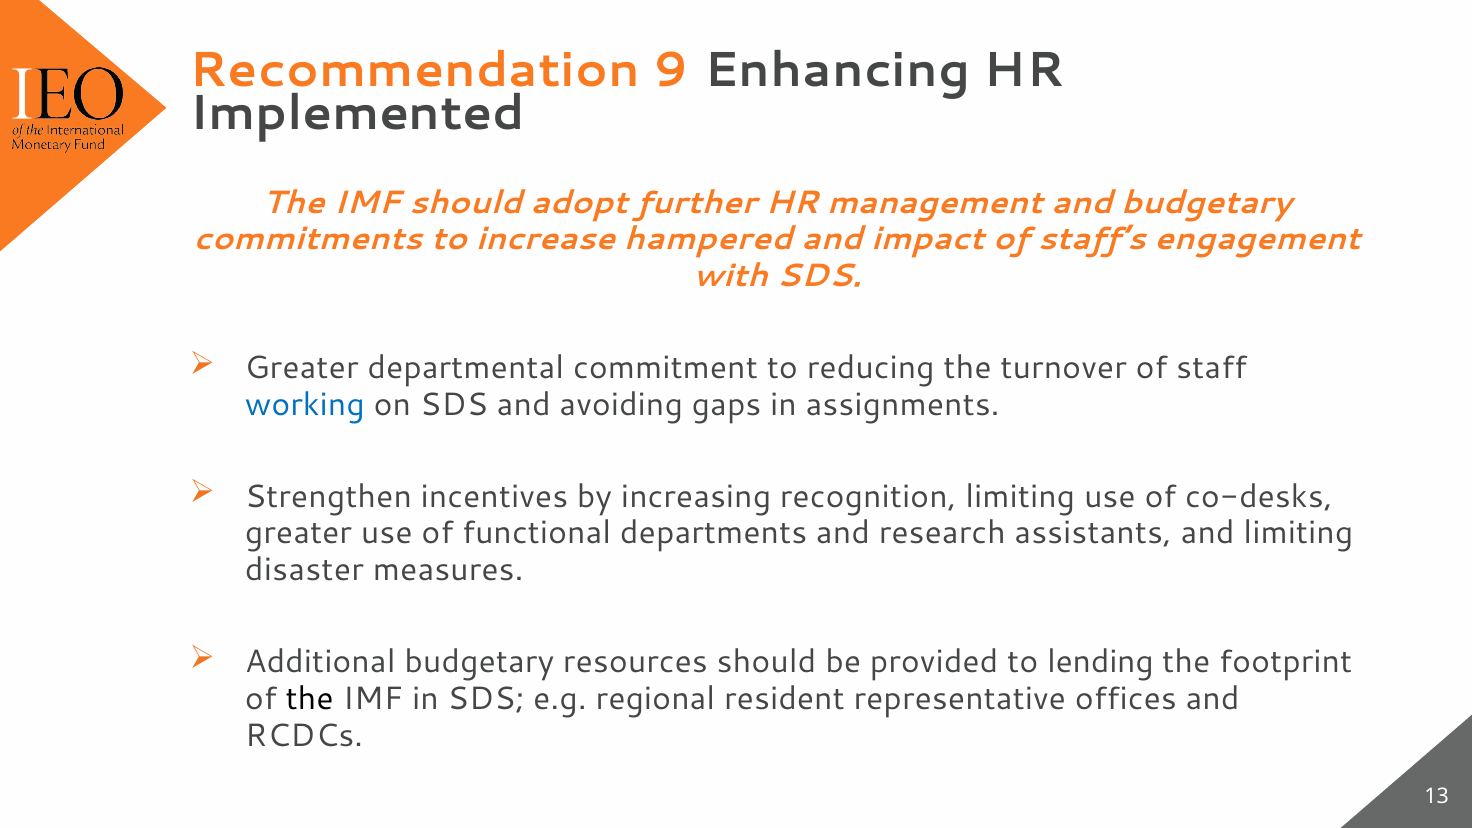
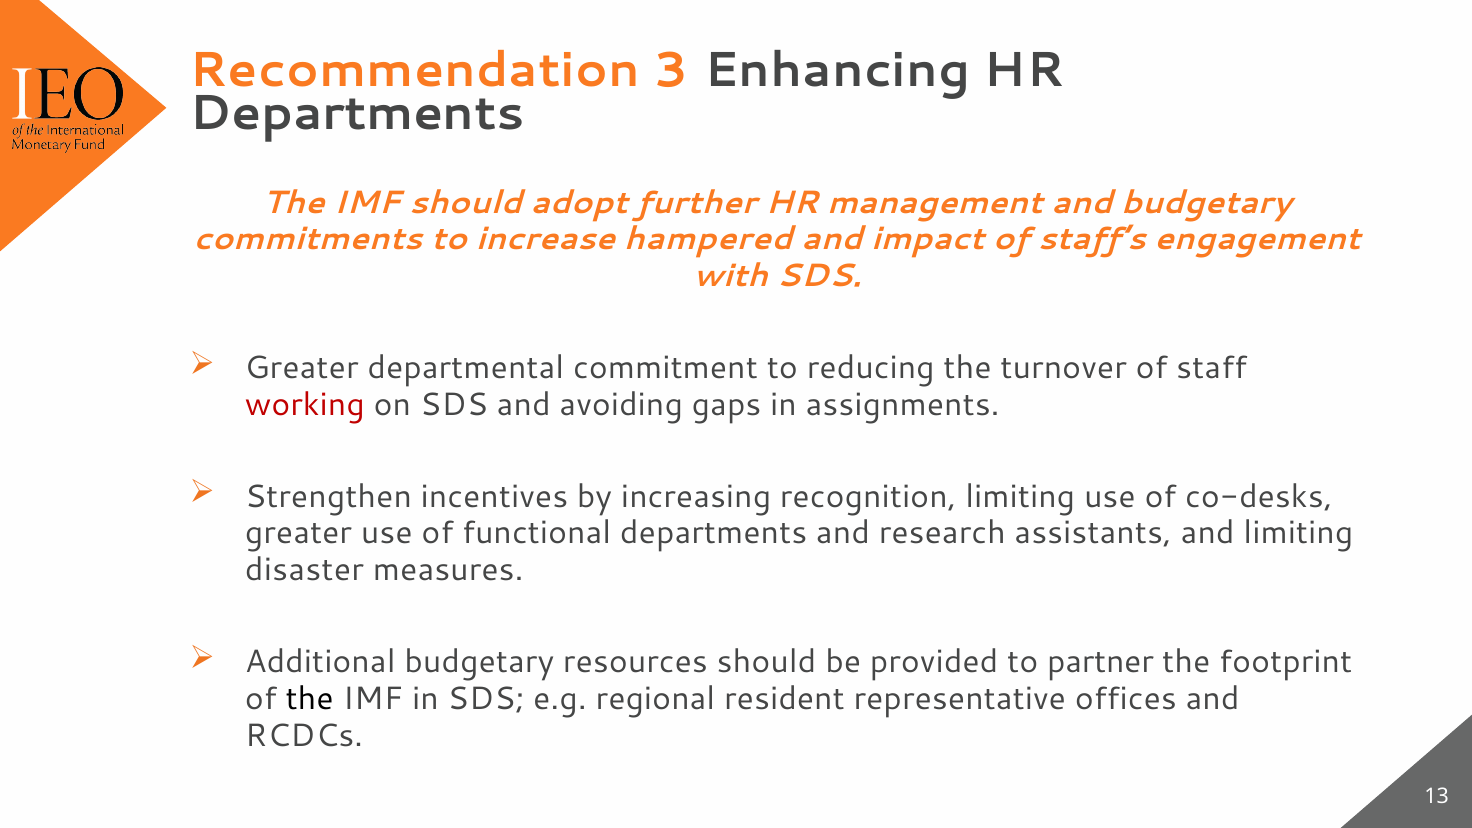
9: 9 -> 3
Implemented at (357, 113): Implemented -> Departments
working colour: blue -> red
lending: lending -> partner
